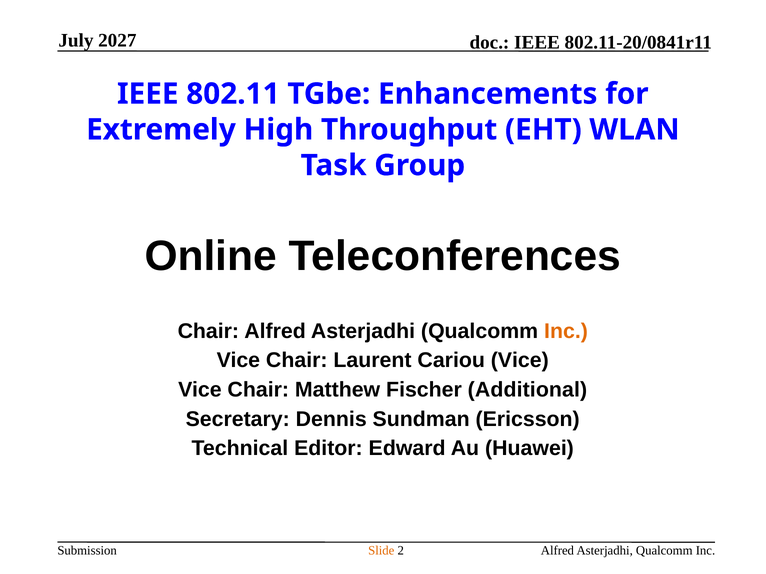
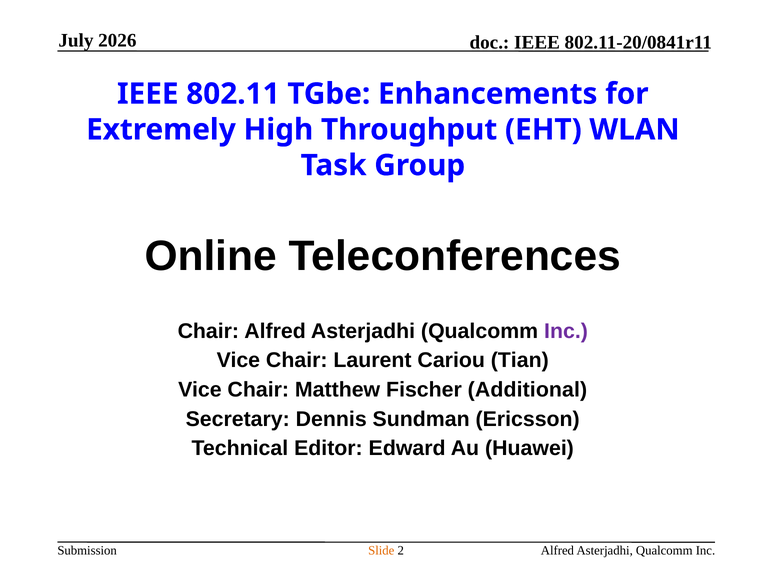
2027: 2027 -> 2026
Inc at (566, 331) colour: orange -> purple
Cariou Vice: Vice -> Tian
